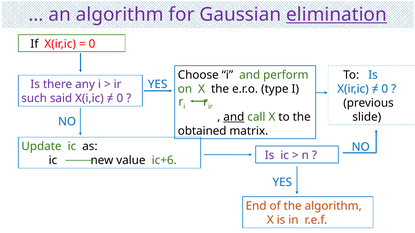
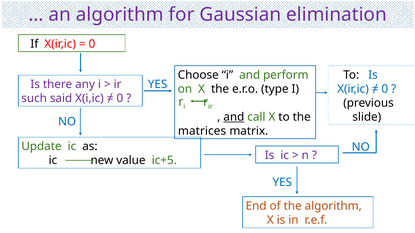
elimination underline: present -> none
obtained: obtained -> matrices
ic+6: ic+6 -> ic+5
